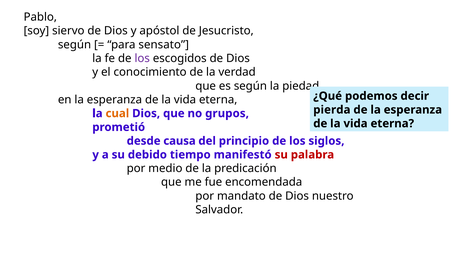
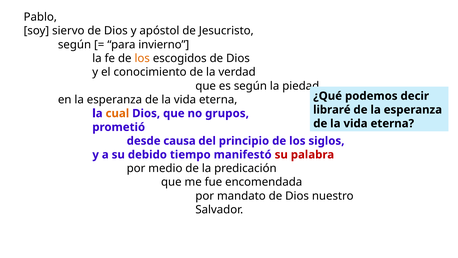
sensato: sensato -> invierno
los at (142, 58) colour: purple -> orange
pierda: pierda -> libraré
